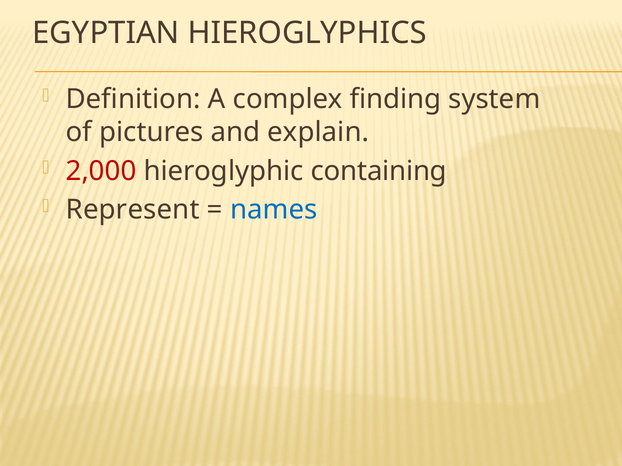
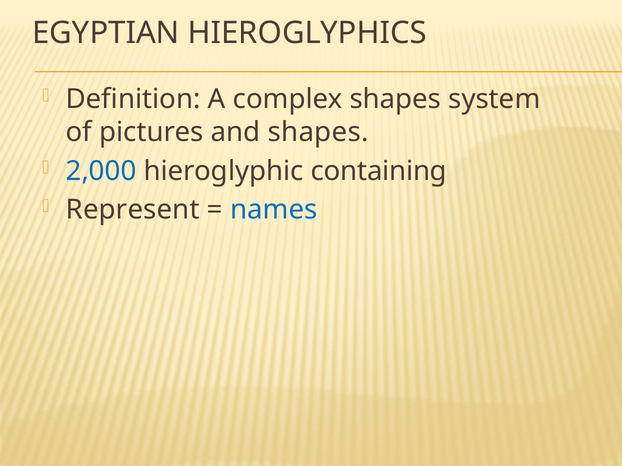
complex finding: finding -> shapes
and explain: explain -> shapes
2,000 colour: red -> blue
